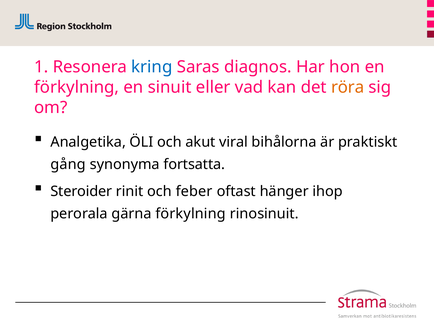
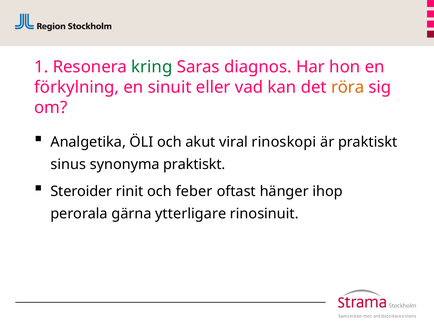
kring colour: blue -> green
bihålorna: bihålorna -> rinoskopi
gång: gång -> sinus
synonyma fortsatta: fortsatta -> praktiskt
gärna förkylning: förkylning -> ytterligare
